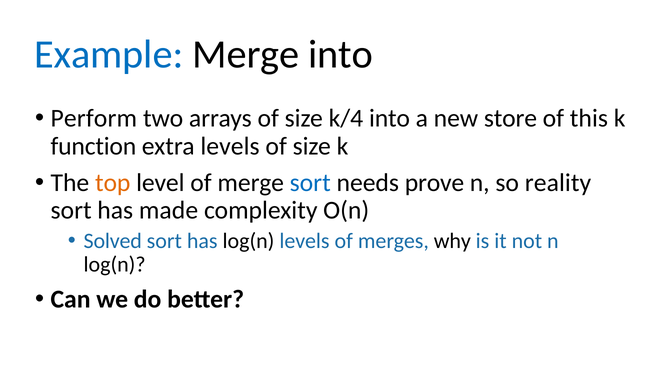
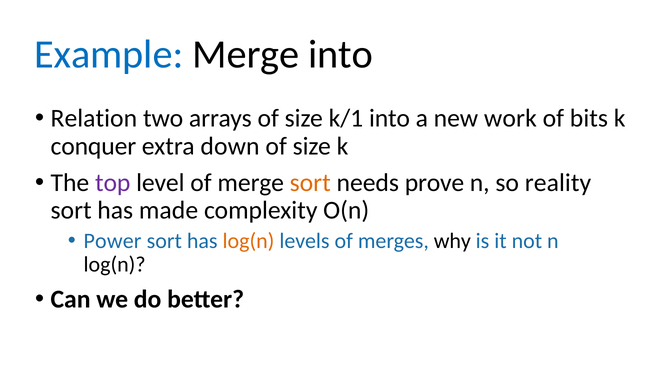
Perform: Perform -> Relation
k/4: k/4 -> k/1
store: store -> work
this: this -> bits
function: function -> conquer
extra levels: levels -> down
top colour: orange -> purple
sort at (310, 183) colour: blue -> orange
Solved: Solved -> Power
log(n at (248, 241) colour: black -> orange
